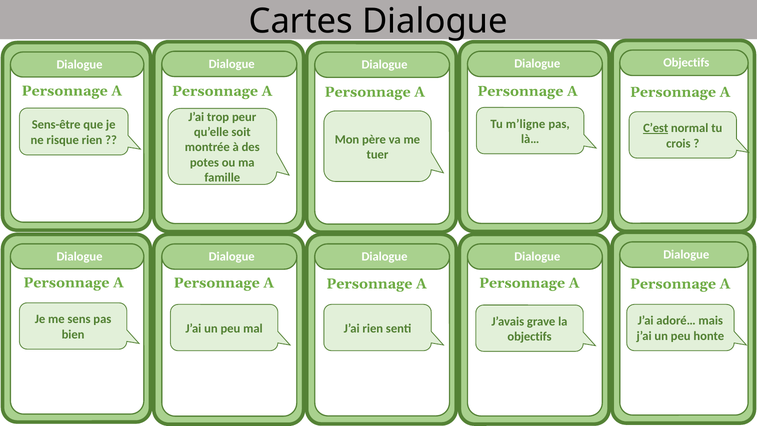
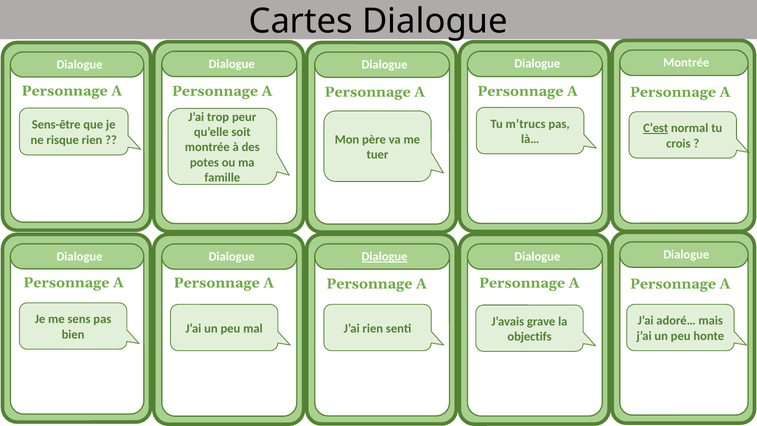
Objectifs at (686, 63): Objectifs -> Montrée
m’ligne: m’ligne -> m’trucs
Dialogue at (385, 256) underline: none -> present
